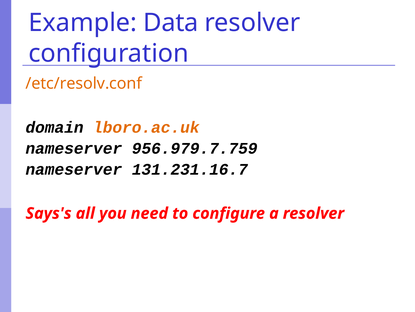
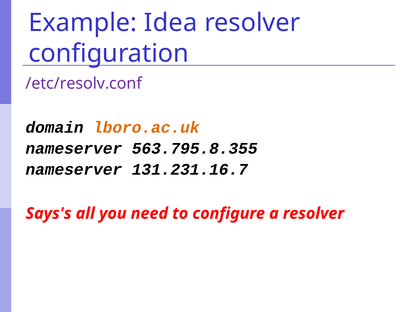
Data: Data -> Idea
/etc/resolv.conf colour: orange -> purple
956.979.7.759: 956.979.7.759 -> 563.795.8.355
